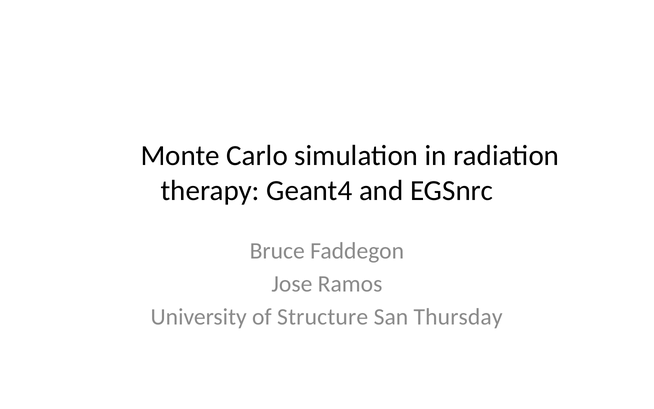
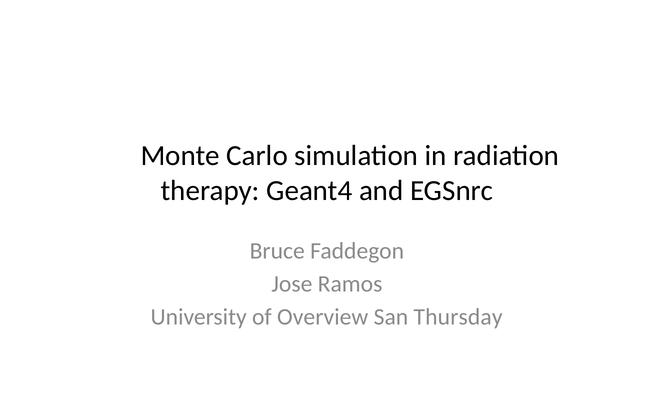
Structure: Structure -> Overview
